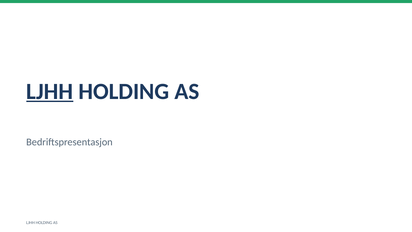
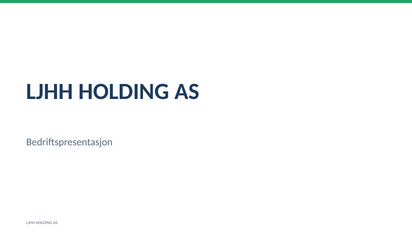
LJHH at (50, 91) underline: present -> none
